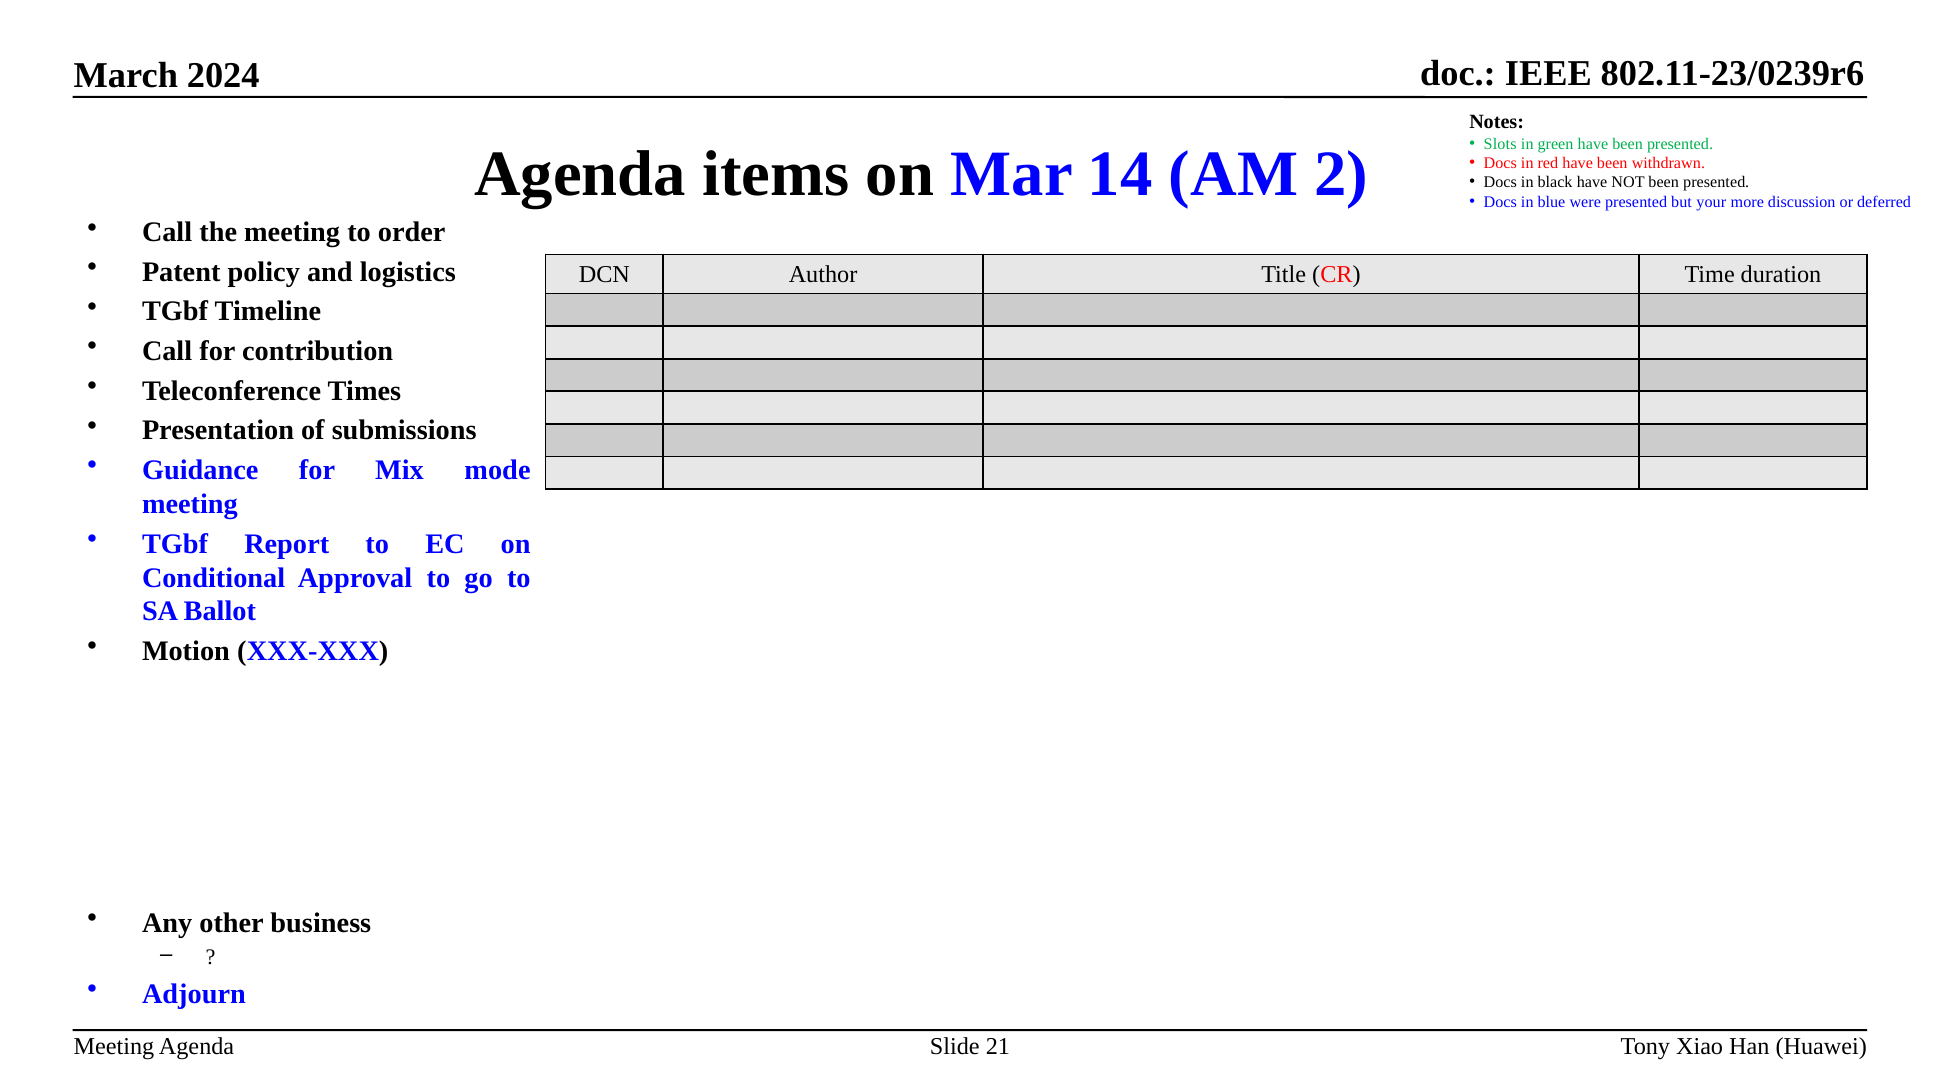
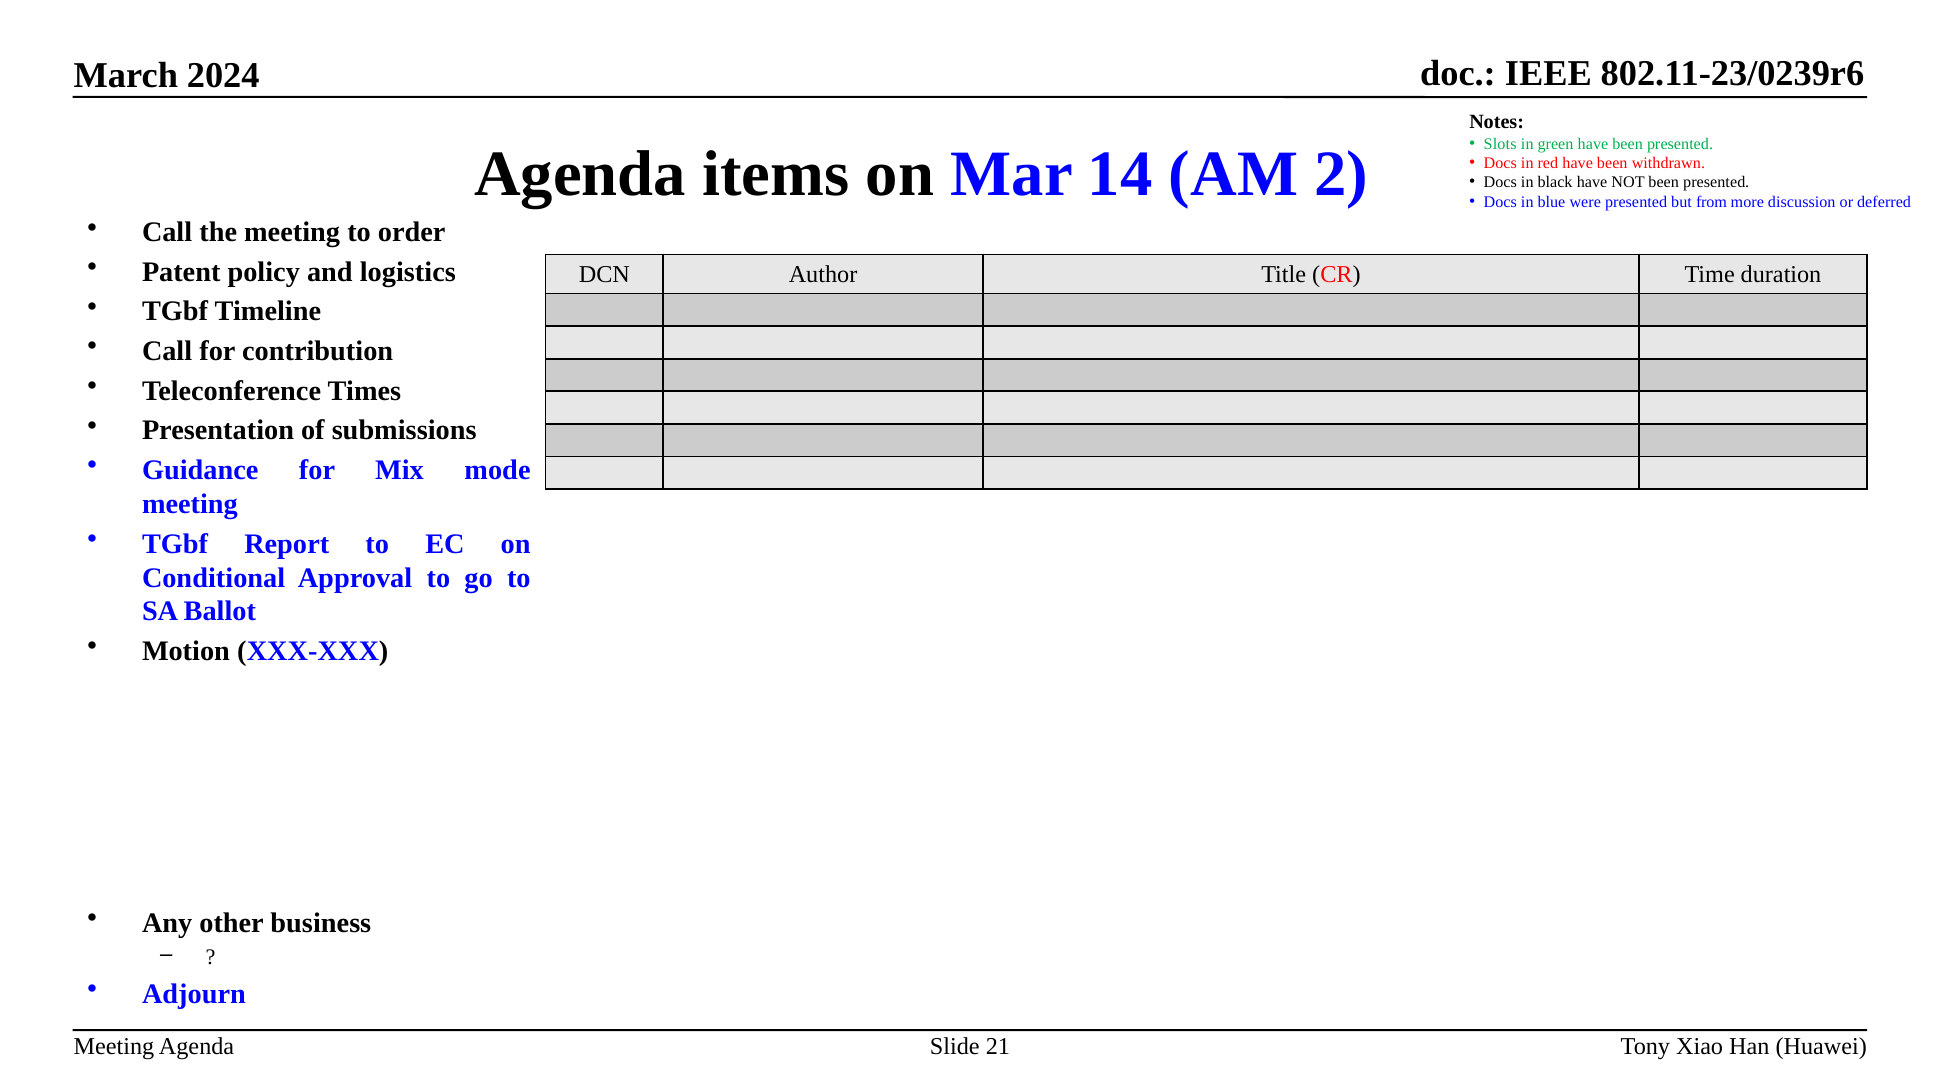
your: your -> from
